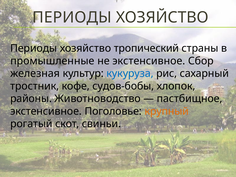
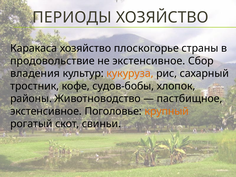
Периоды at (34, 48): Периоды -> Каракаса
тропический: тропический -> плоскогорье
промышленные: промышленные -> продовольствие
железная: железная -> владения
кукуруза colour: blue -> orange
